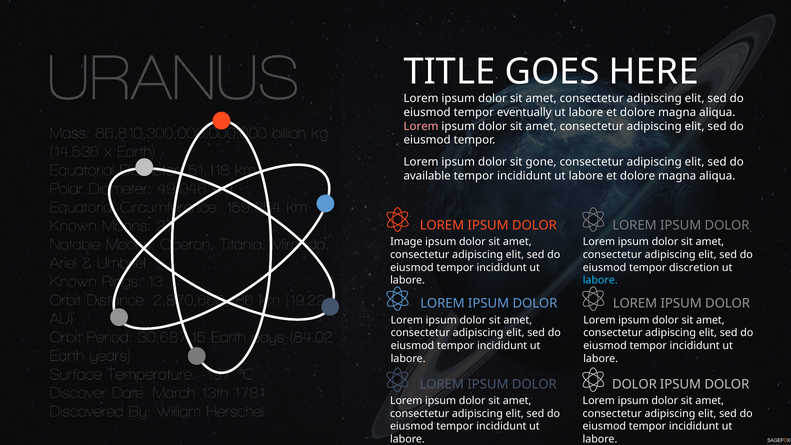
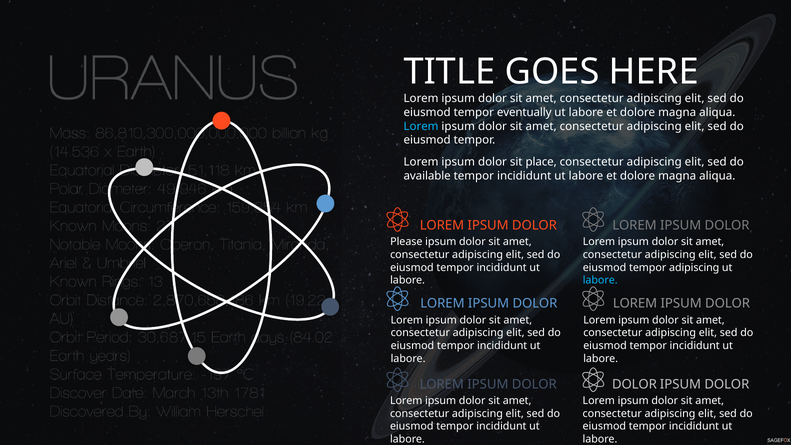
Lorem at (421, 126) colour: pink -> light blue
gone: gone -> place
Image: Image -> Please
tempor discretion: discretion -> adipiscing
